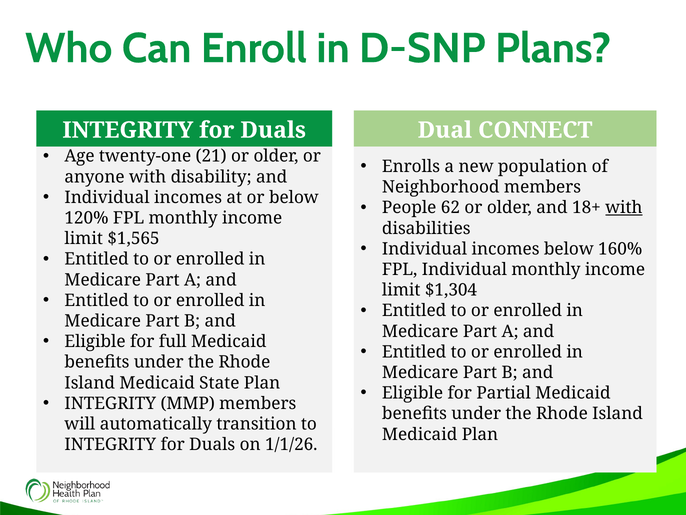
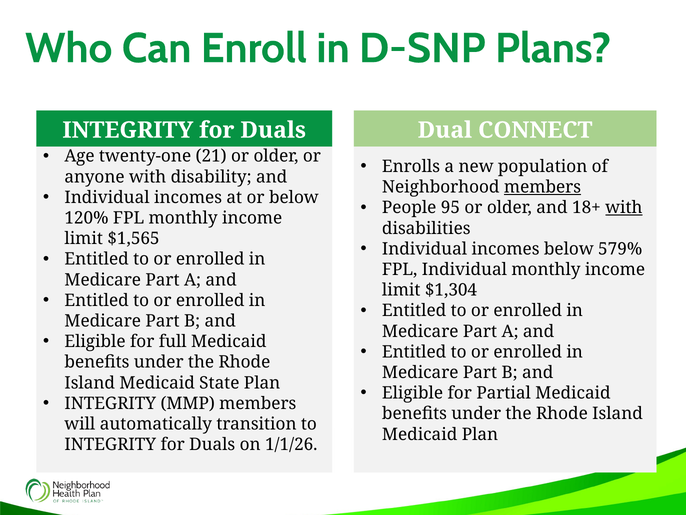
members at (542, 187) underline: none -> present
62: 62 -> 95
160%: 160% -> 579%
